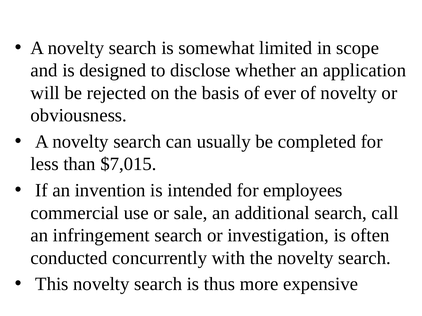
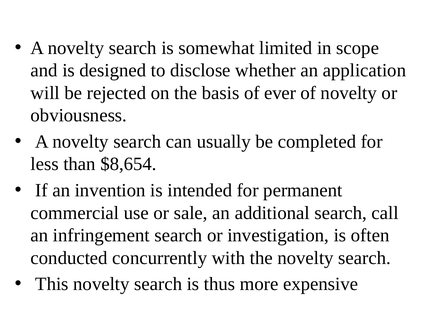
$7,015: $7,015 -> $8,654
employees: employees -> permanent
